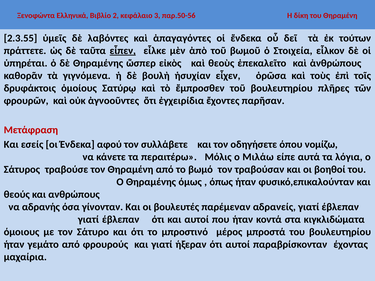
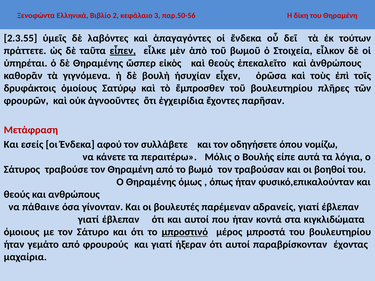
Μιλάω: Μιλάω -> Βουλής
αδρανής: αδρανής -> πάθαινε
μπροστινό underline: none -> present
